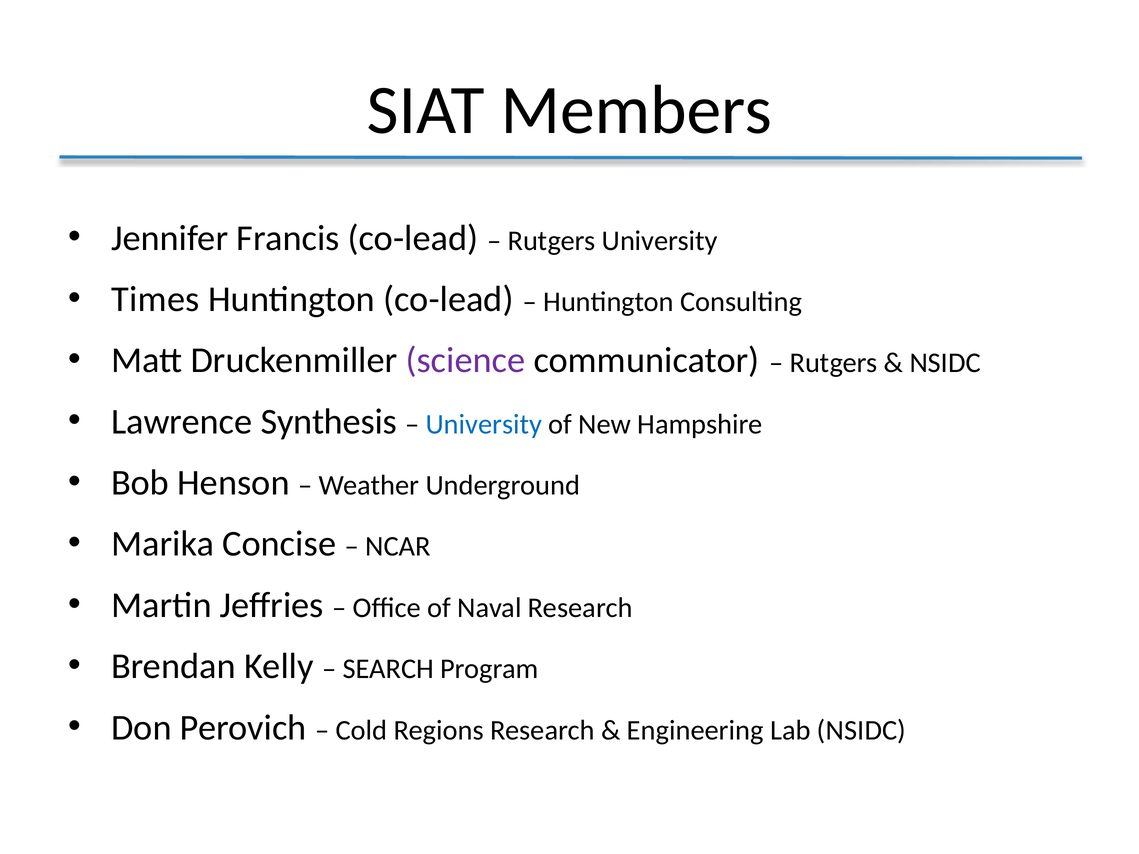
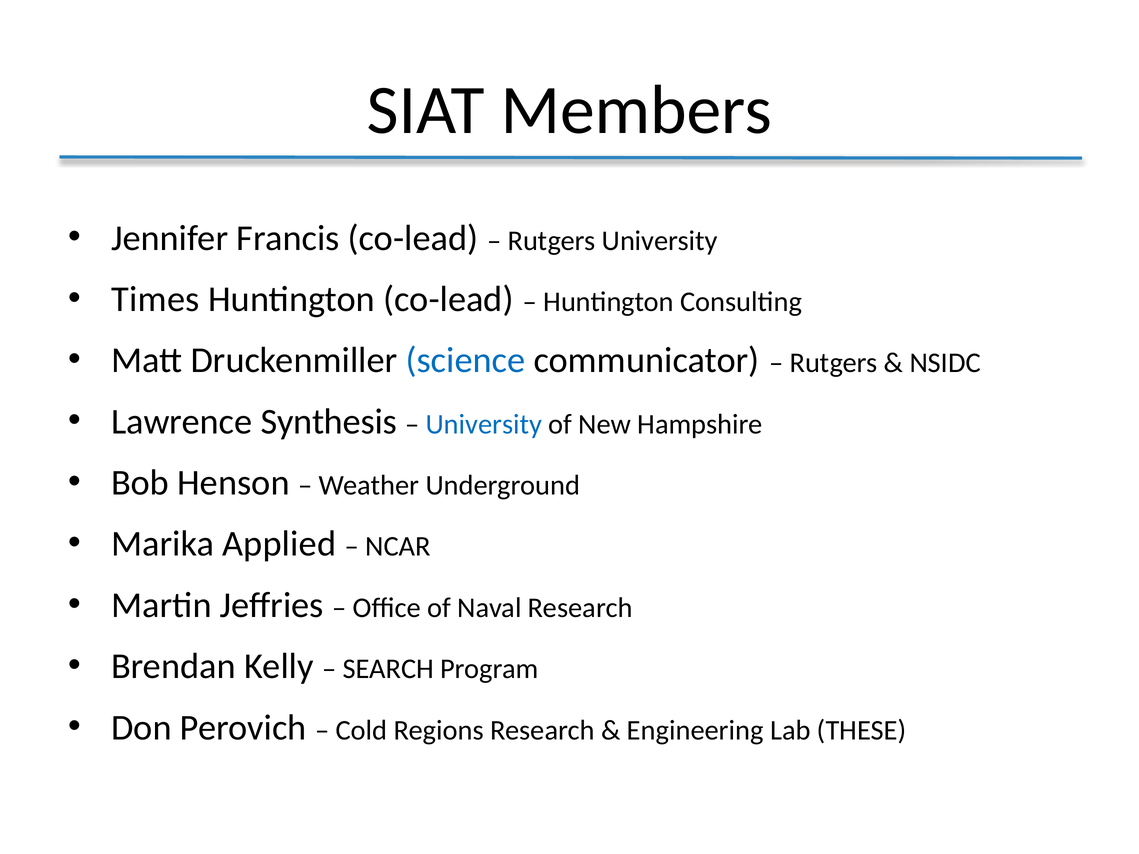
science colour: purple -> blue
Concise: Concise -> Applied
Lab NSIDC: NSIDC -> THESE
